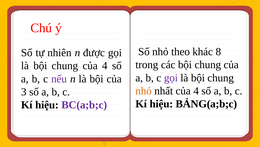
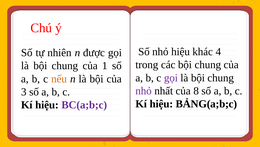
nhỏ theo: theo -> hiệu
8: 8 -> 4
chung của 4: 4 -> 1
nếu colour: purple -> orange
nhỏ at (144, 90) colour: orange -> purple
nhất của 4: 4 -> 8
